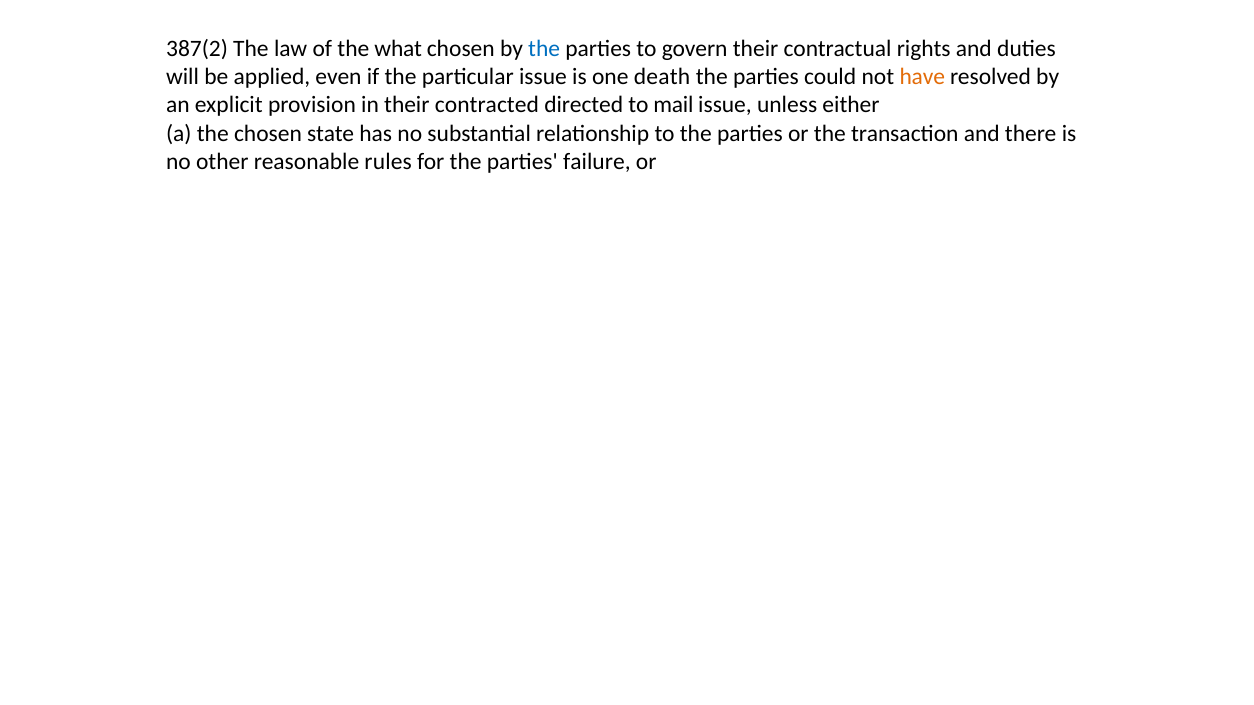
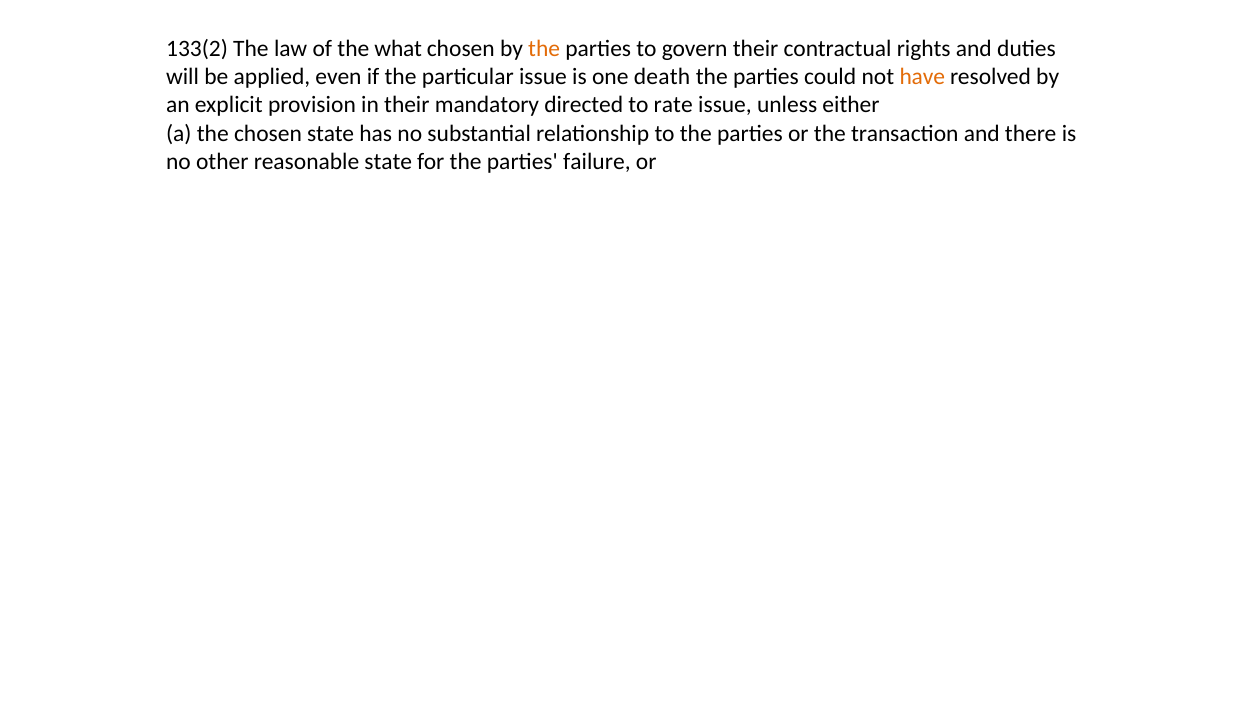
387(2: 387(2 -> 133(2
the at (544, 49) colour: blue -> orange
contracted: contracted -> mandatory
mail: mail -> rate
reasonable rules: rules -> state
